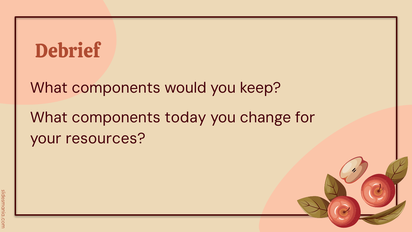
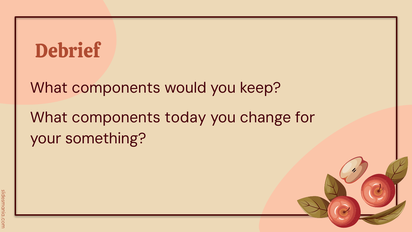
resources: resources -> something
